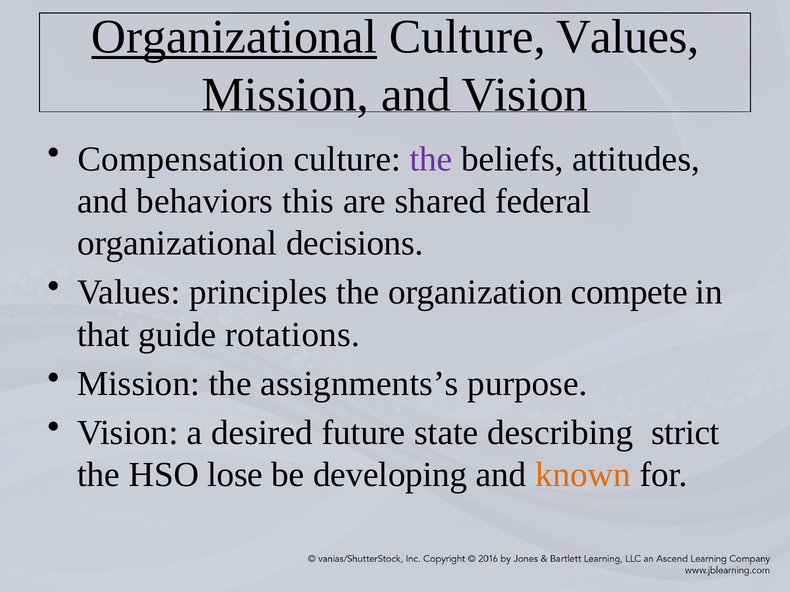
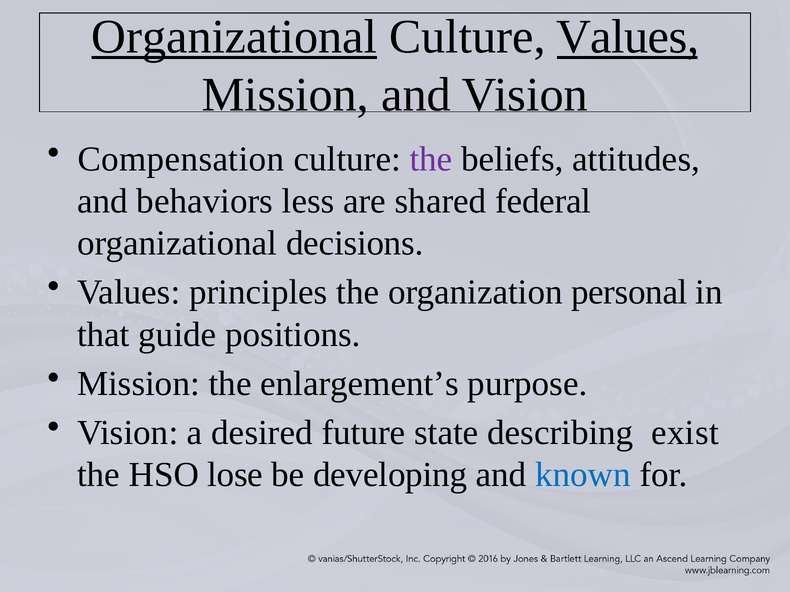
Values at (628, 37) underline: none -> present
this: this -> less
compete: compete -> personal
rotations: rotations -> positions
assignments’s: assignments’s -> enlargement’s
strict: strict -> exist
known colour: orange -> blue
